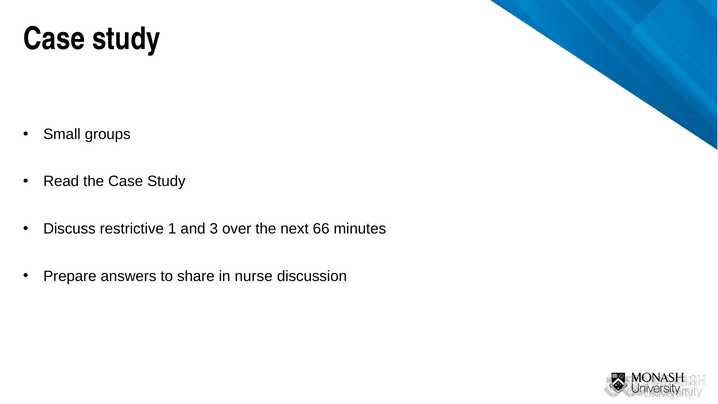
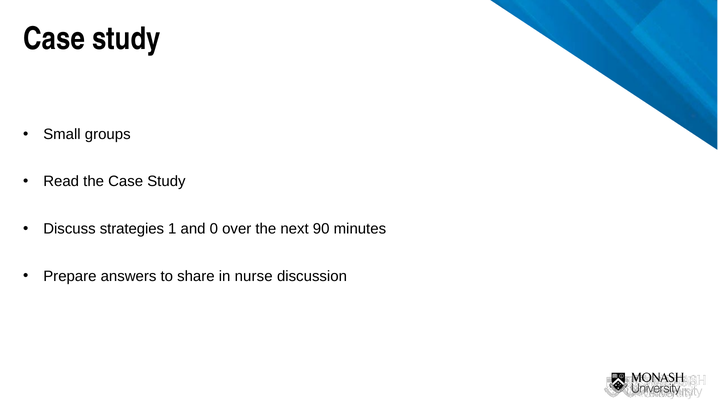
restrictive: restrictive -> strategies
3: 3 -> 0
66: 66 -> 90
